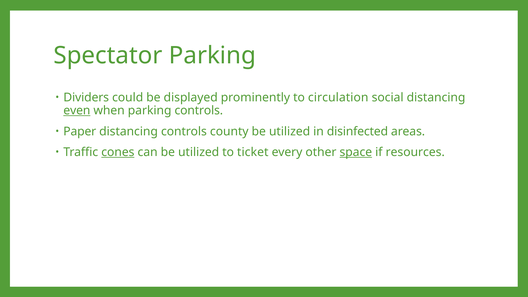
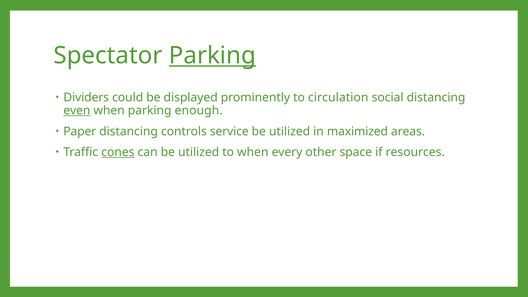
Parking at (212, 56) underline: none -> present
parking controls: controls -> enough
county: county -> service
disinfected: disinfected -> maximized
to ticket: ticket -> when
space underline: present -> none
